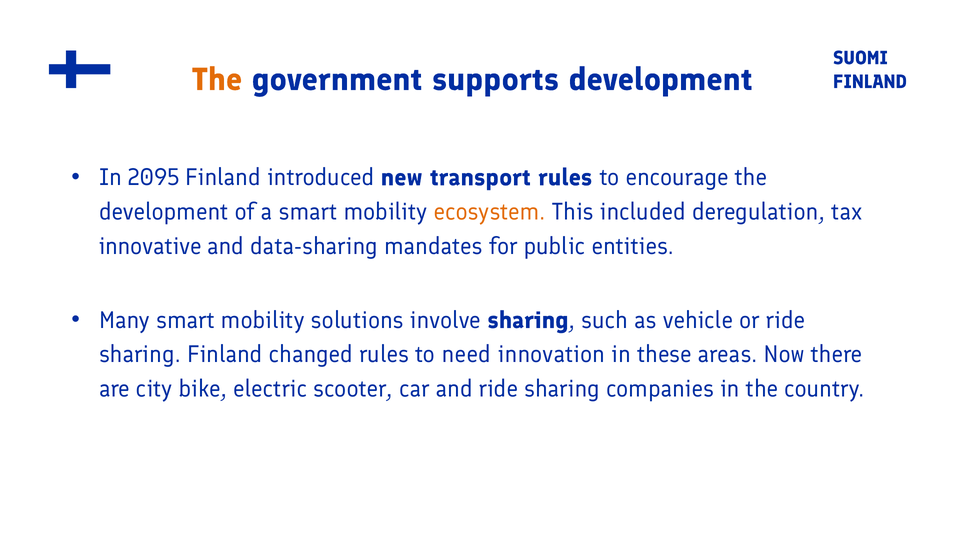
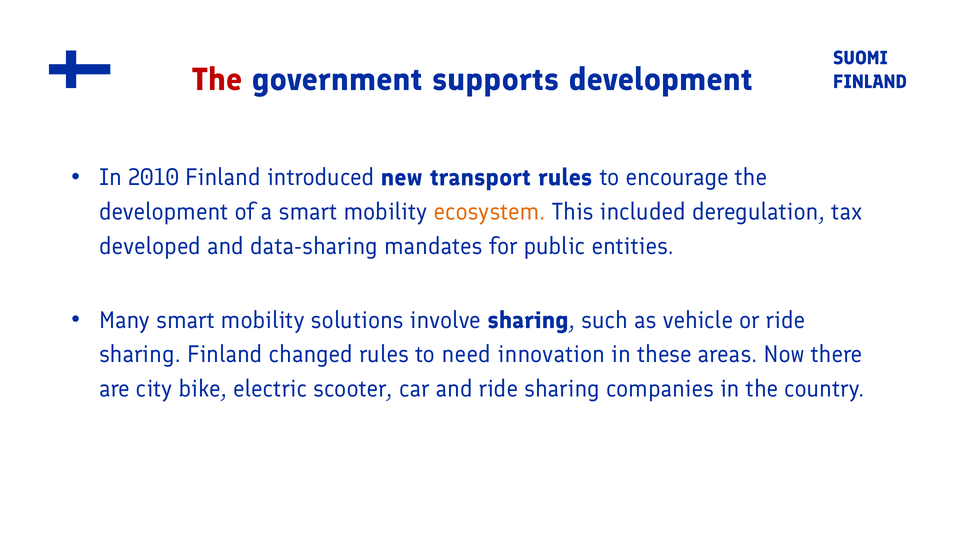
The at (217, 80) colour: orange -> red
2095: 2095 -> 2010
innovative: innovative -> developed
